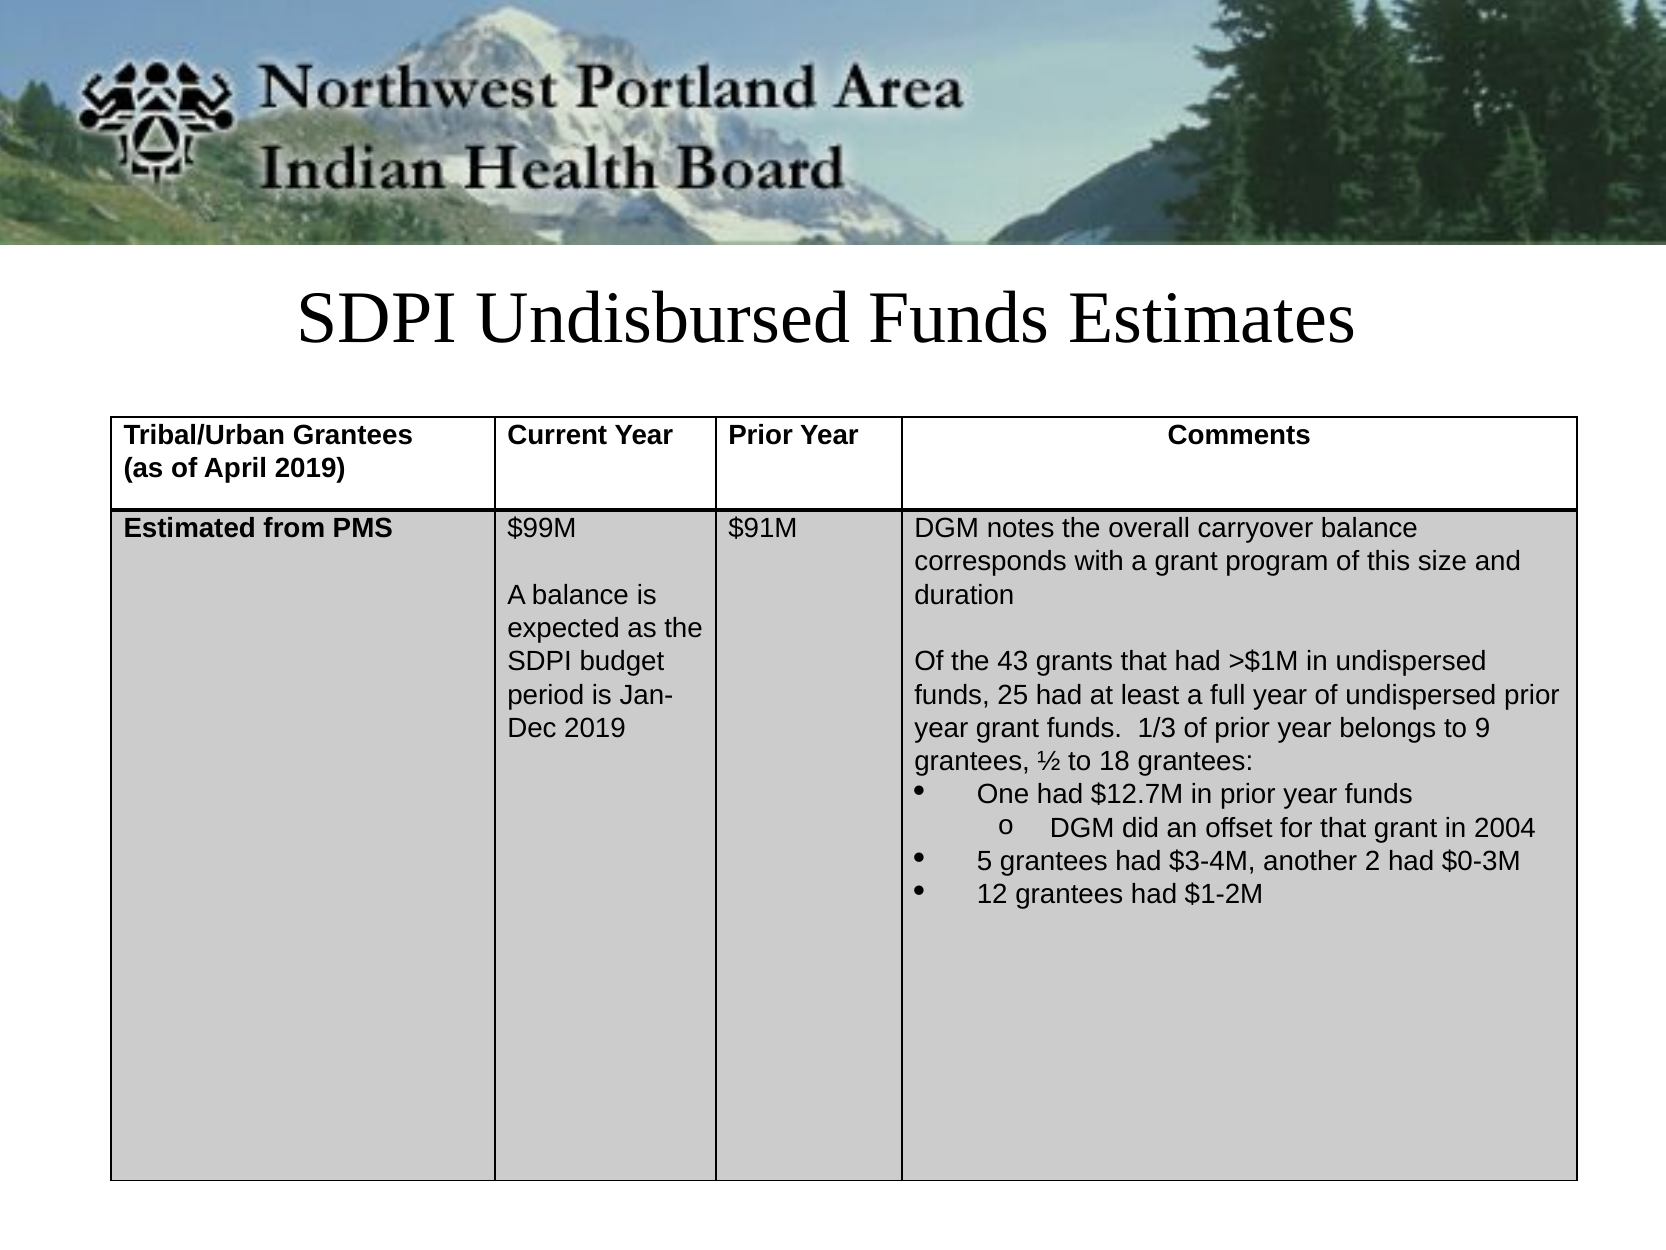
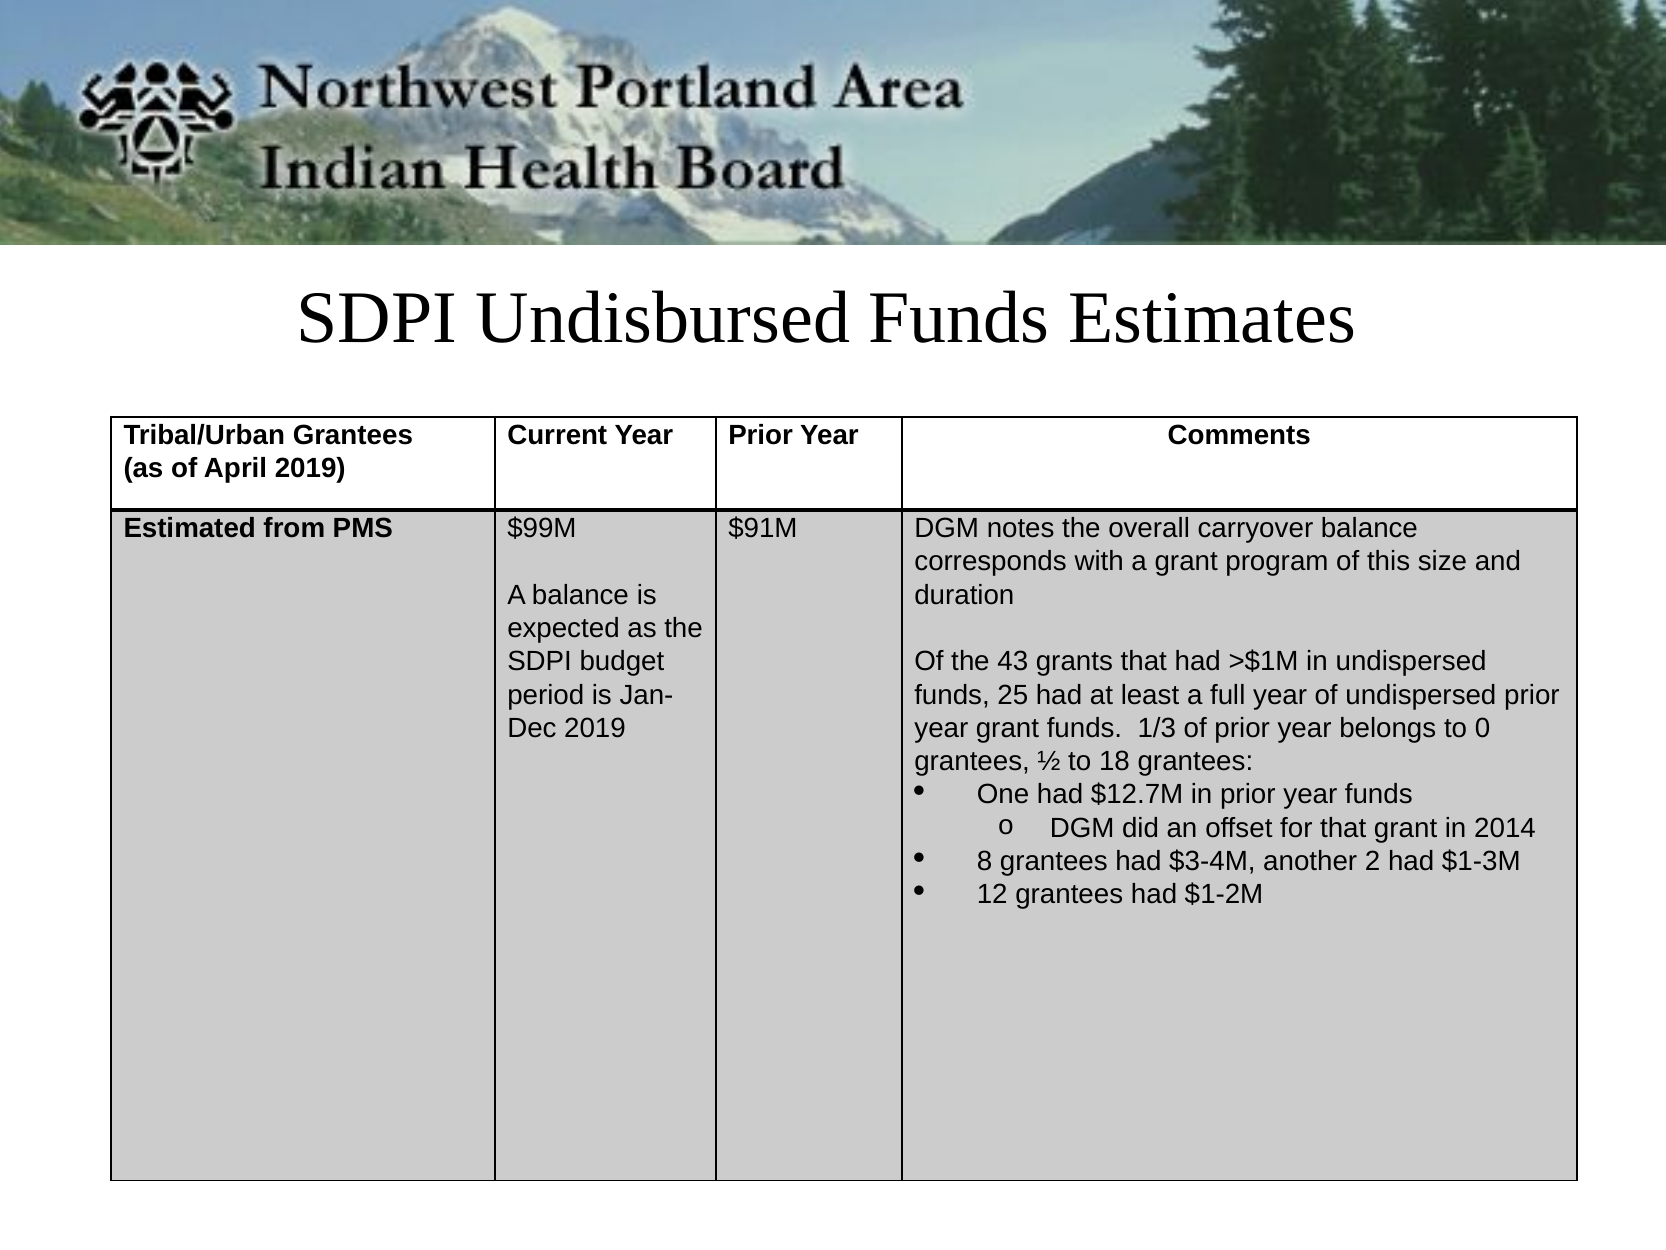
9: 9 -> 0
2004: 2004 -> 2014
5: 5 -> 8
$0-3M: $0-3M -> $1-3M
